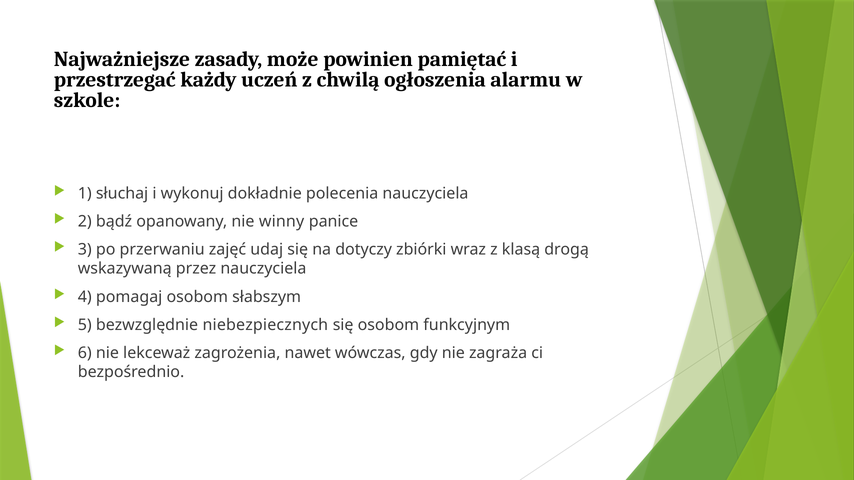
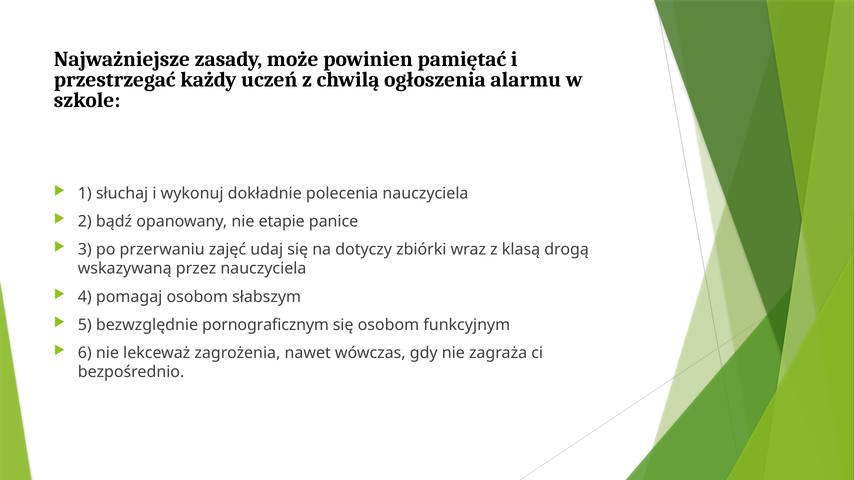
winny: winny -> etapie
niebezpiecznych: niebezpiecznych -> pornograficznym
